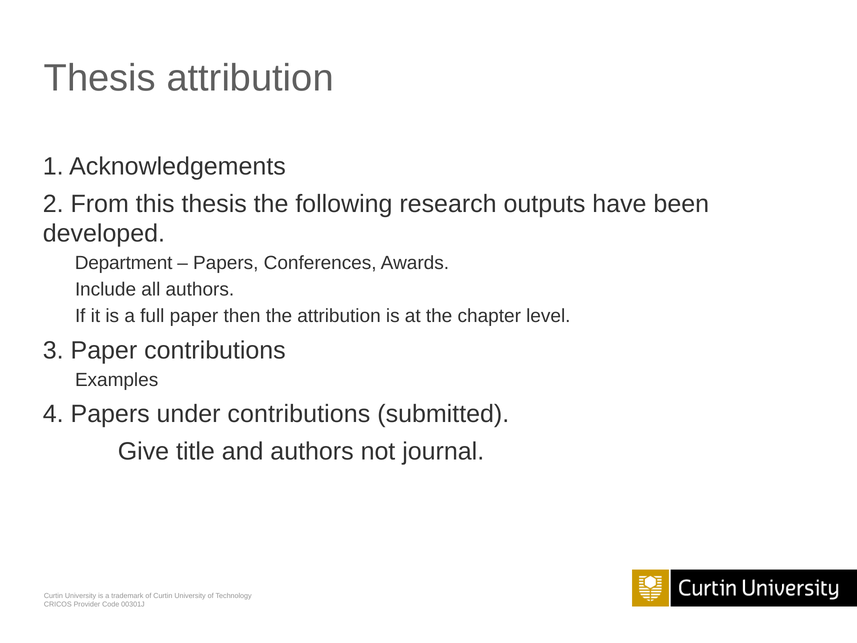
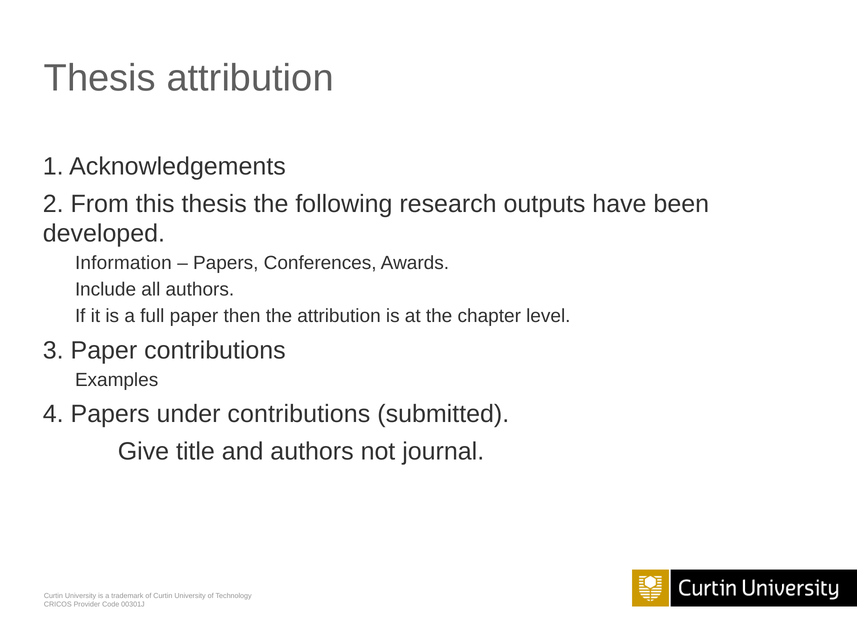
Department: Department -> Information
